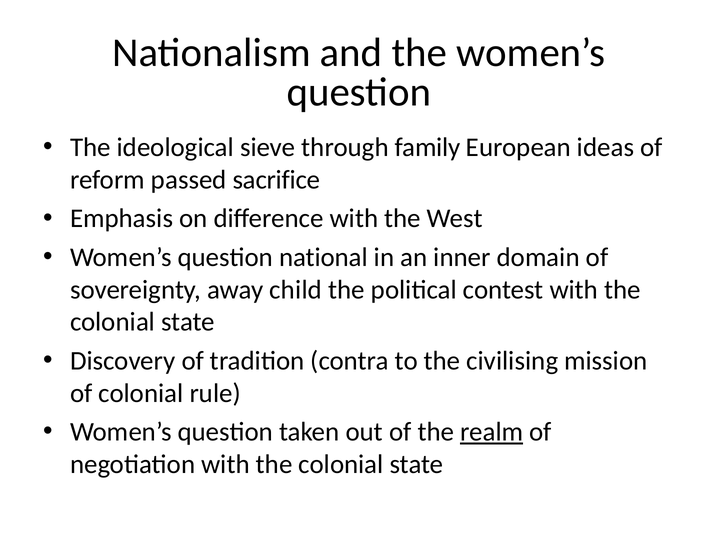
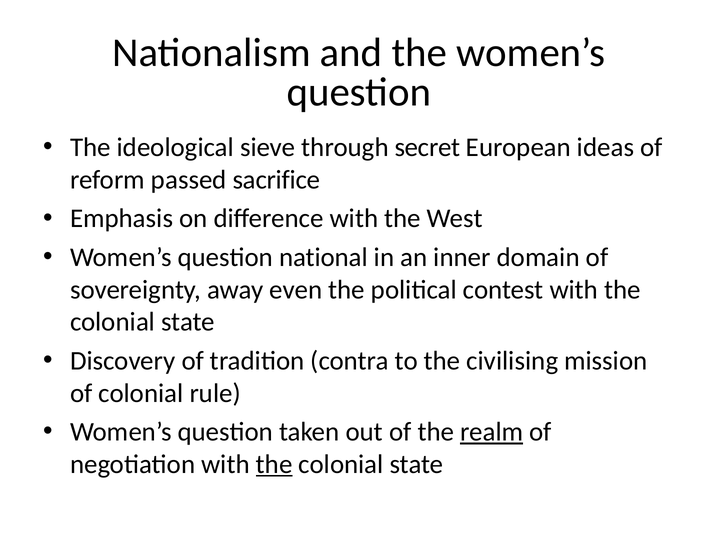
family: family -> secret
child: child -> even
the at (274, 464) underline: none -> present
